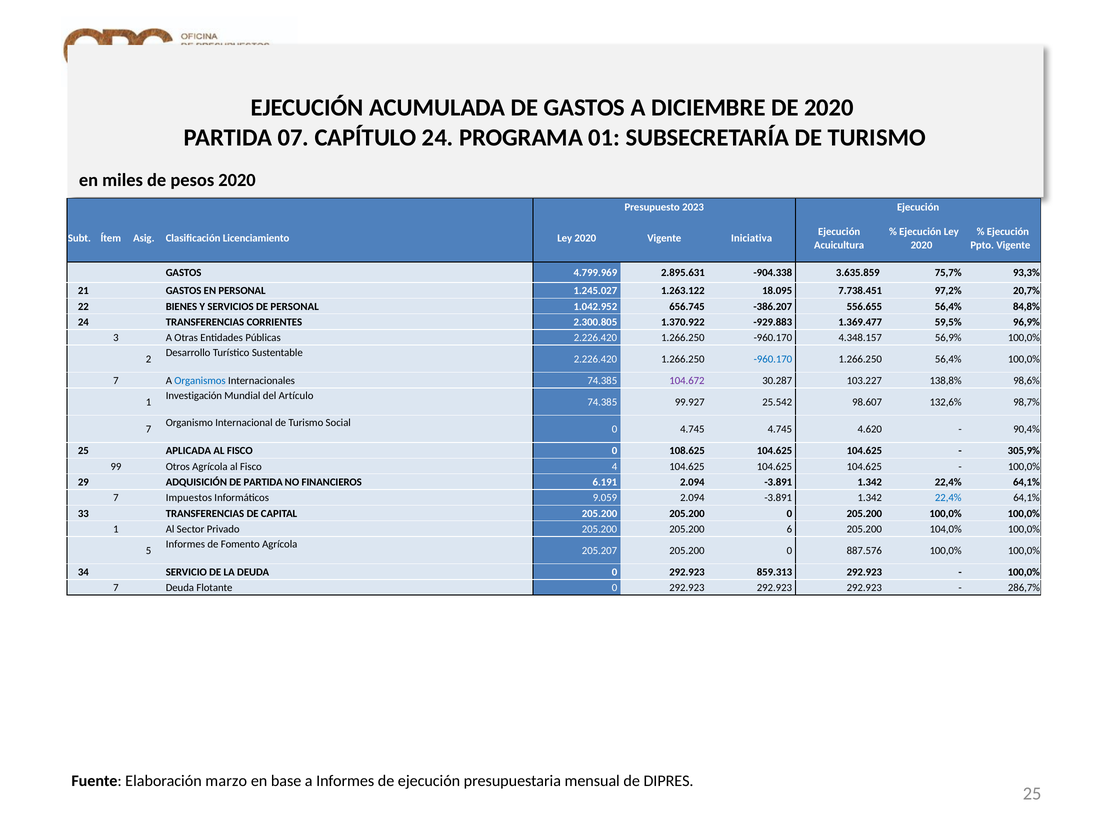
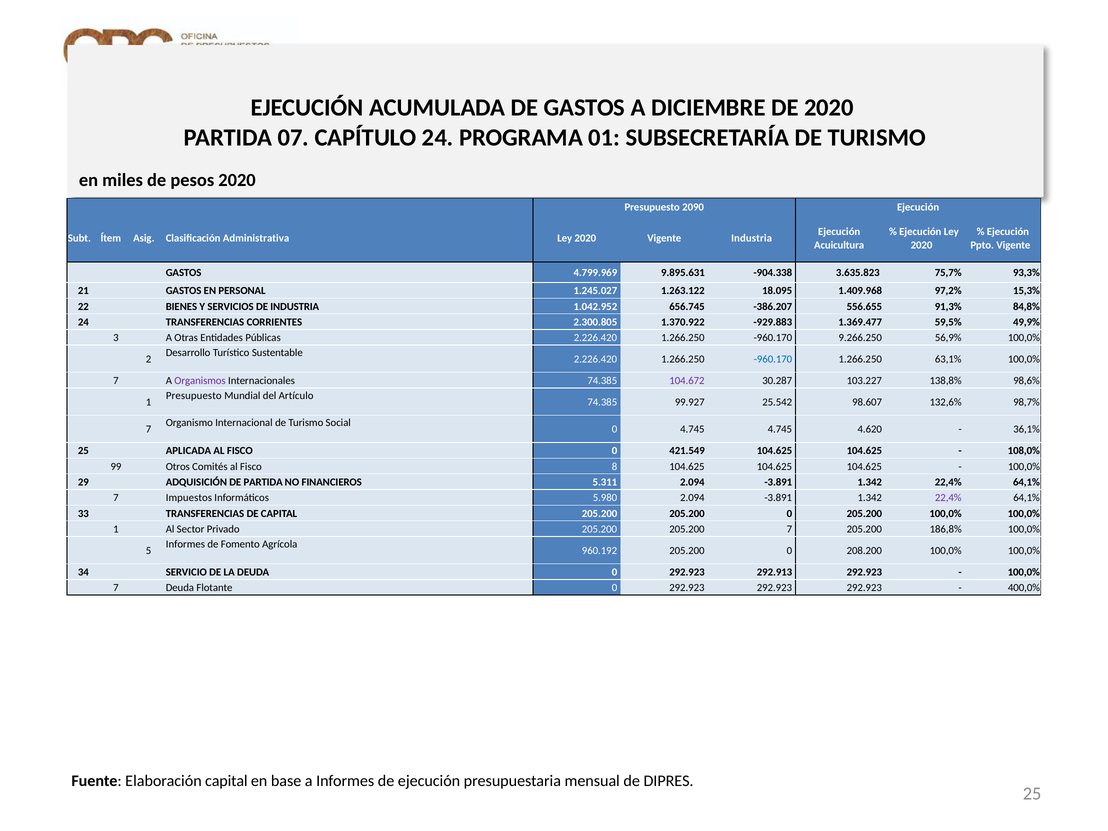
2023: 2023 -> 2090
Clasificación Licenciamiento: Licenciamiento -> Administrativa
Vigente Iniciativa: Iniciativa -> Industria
2.895.631: 2.895.631 -> 9.895.631
3.635.859: 3.635.859 -> 3.635.823
7.738.451: 7.738.451 -> 1.409.968
20,7%: 20,7% -> 15,3%
DE PERSONAL: PERSONAL -> INDUSTRIA
556.655 56,4%: 56,4% -> 91,3%
96,9%: 96,9% -> 49,9%
4.348.157: 4.348.157 -> 9.266.250
1.266.250 56,4%: 56,4% -> 63,1%
Organismos colour: blue -> purple
Investigación at (194, 396): Investigación -> Presupuesto
90,4%: 90,4% -> 36,1%
108.625: 108.625 -> 421.549
305,9%: 305,9% -> 108,0%
Otros Agrícola: Agrícola -> Comités
4: 4 -> 8
6.191: 6.191 -> 5.311
9.059: 9.059 -> 5.980
22,4% at (948, 498) colour: blue -> purple
205.200 6: 6 -> 7
104,0%: 104,0% -> 186,8%
205.207: 205.207 -> 960.192
887.576: 887.576 -> 208.200
859.313: 859.313 -> 292.913
286,7%: 286,7% -> 400,0%
Elaboración marzo: marzo -> capital
